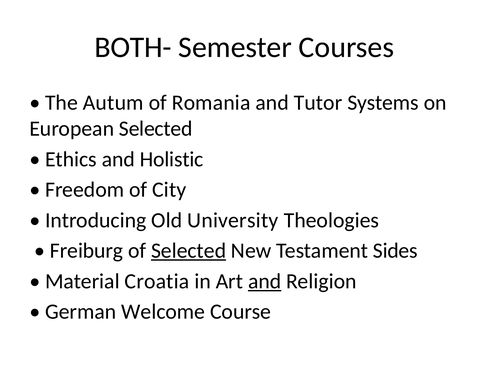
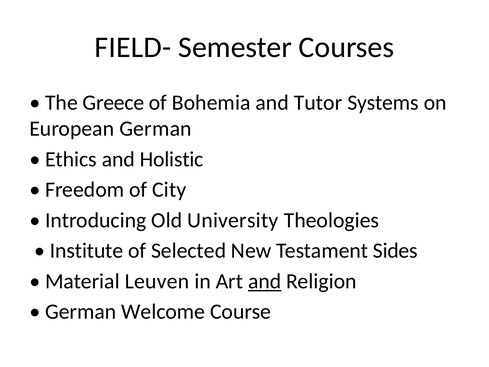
BOTH-: BOTH- -> FIELD-
Autum: Autum -> Greece
Romania: Romania -> Bohemia
European Selected: Selected -> German
Freiburg: Freiburg -> Institute
Selected at (189, 251) underline: present -> none
Croatia: Croatia -> Leuven
